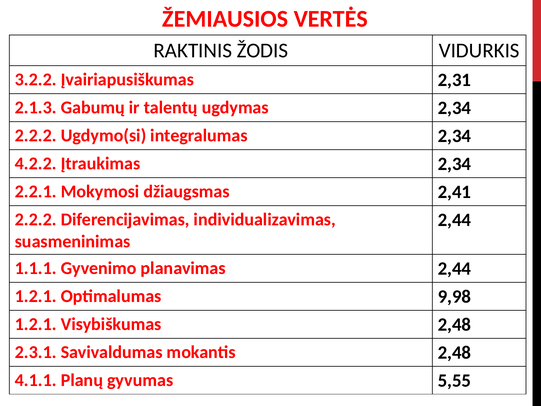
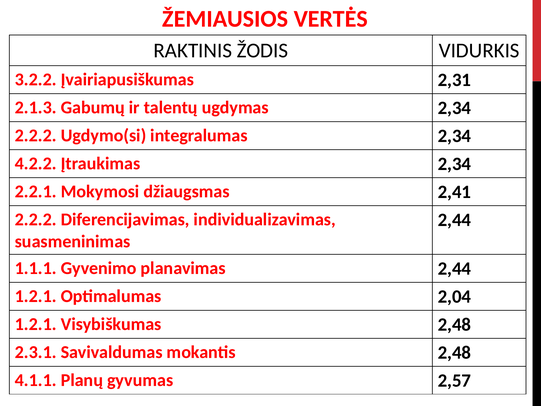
9,98: 9,98 -> 2,04
5,55: 5,55 -> 2,57
